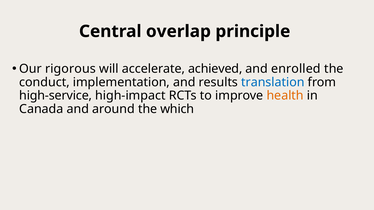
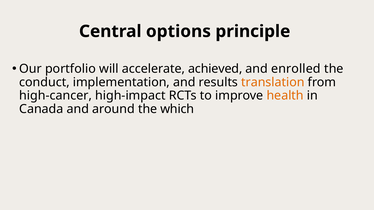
overlap: overlap -> options
rigorous: rigorous -> portfolio
translation colour: blue -> orange
high-service: high-service -> high-cancer
